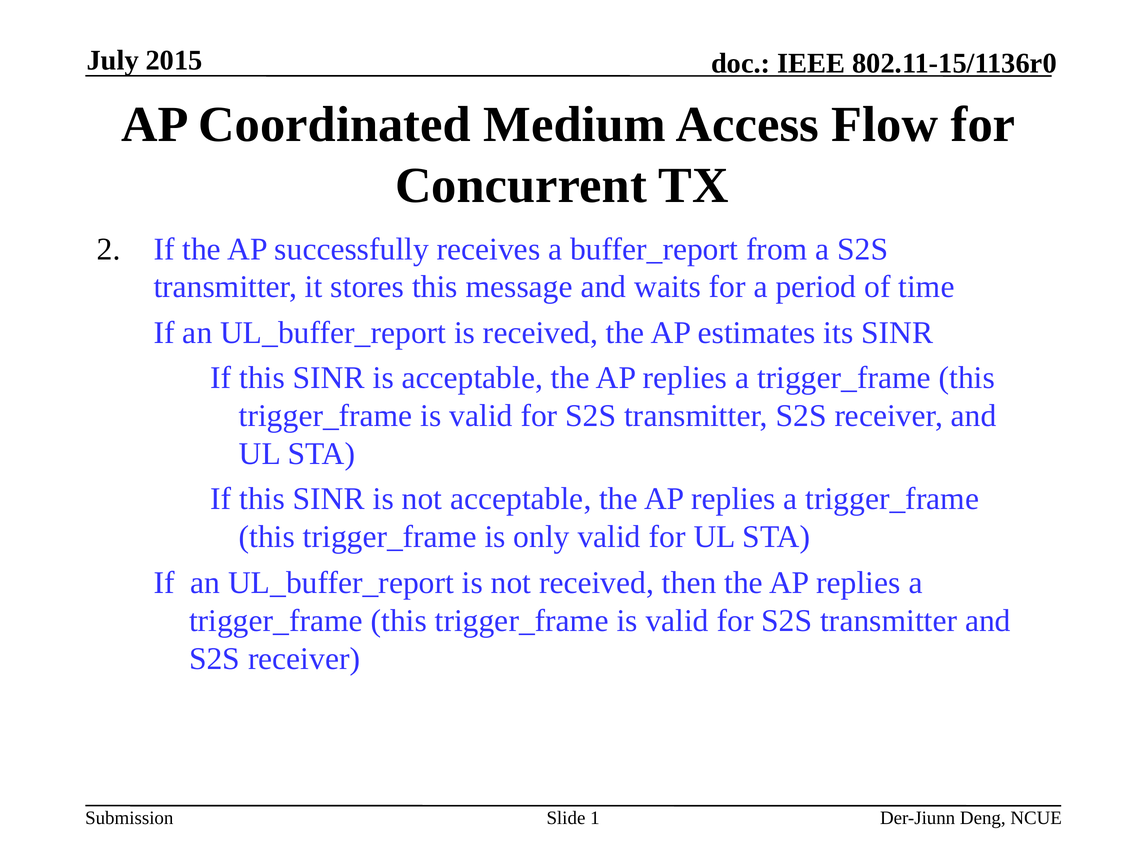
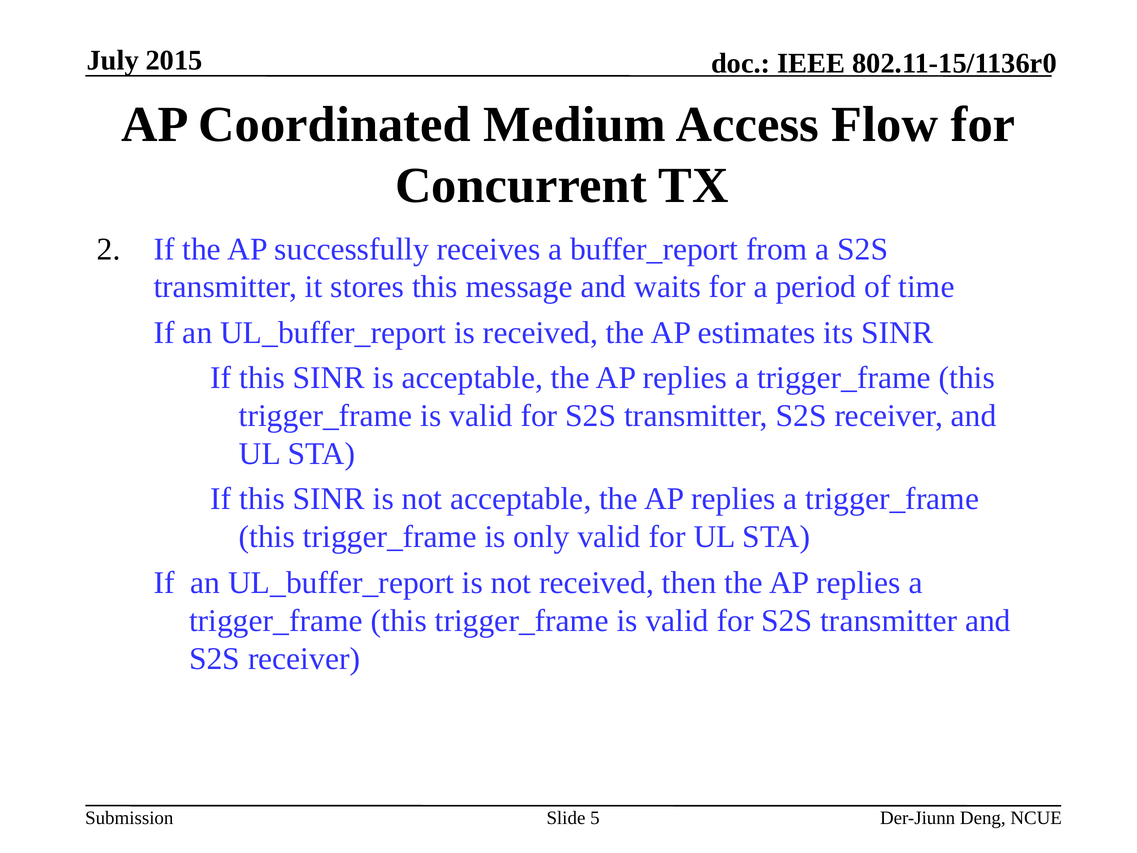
1: 1 -> 5
